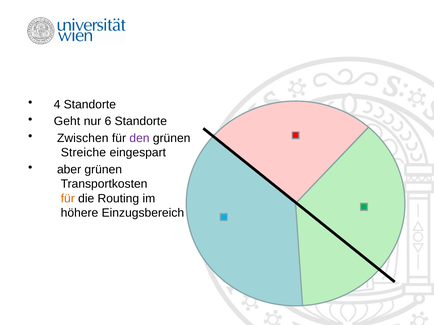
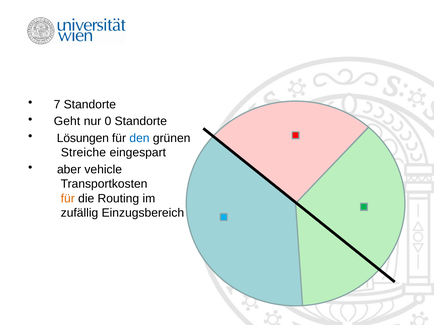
4: 4 -> 7
6: 6 -> 0
Zwischen: Zwischen -> Lösungen
den colour: purple -> blue
aber grünen: grünen -> vehicle
höhere: höhere -> zufällig
